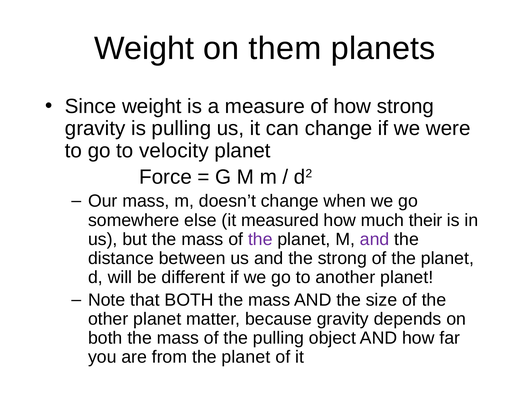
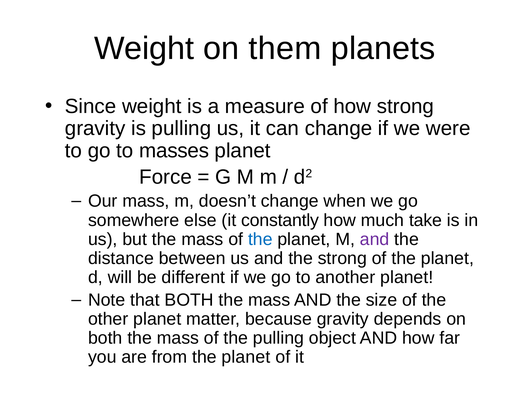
velocity: velocity -> masses
measured: measured -> constantly
their: their -> take
the at (260, 240) colour: purple -> blue
